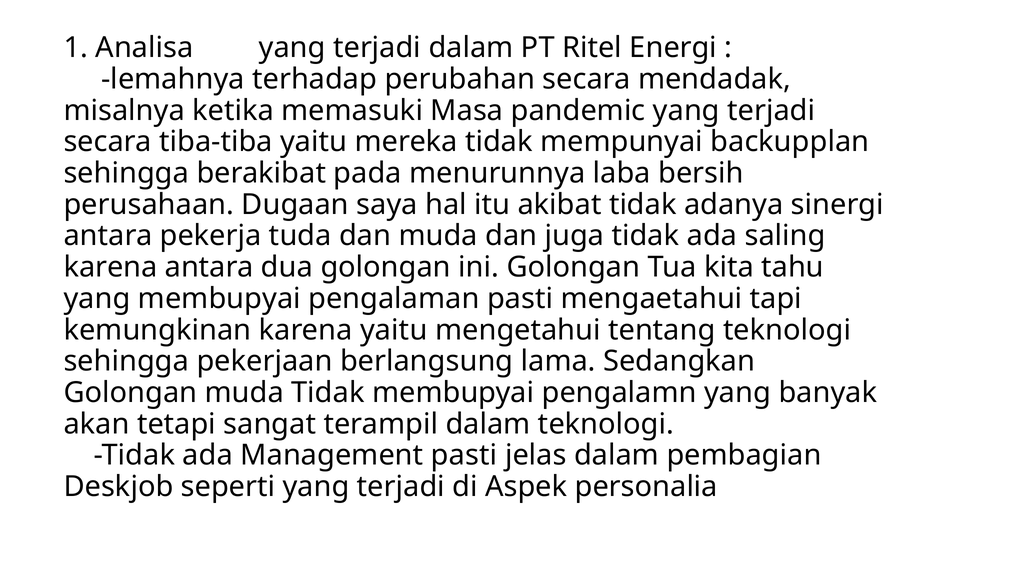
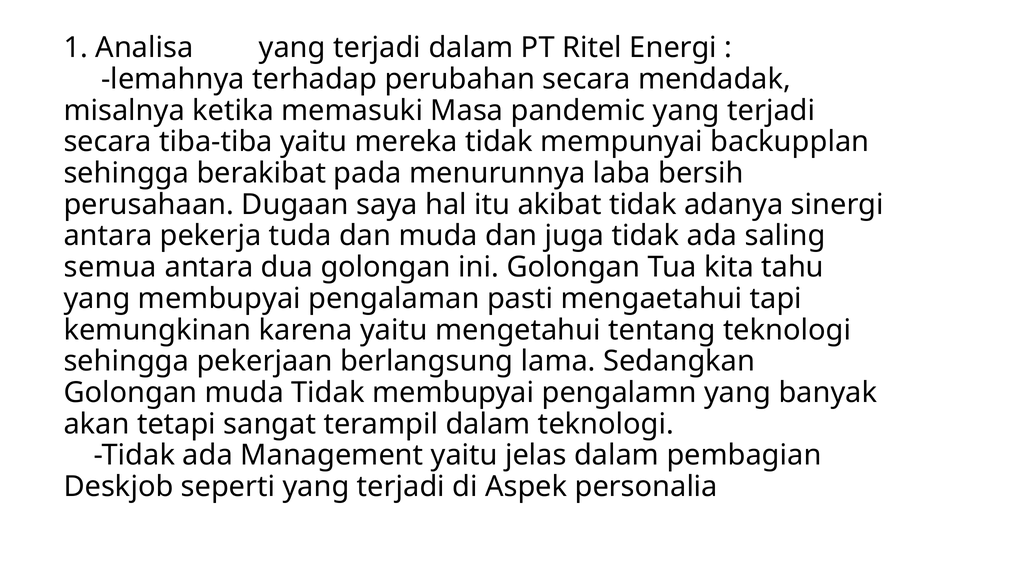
karena at (111, 267): karena -> semua
Management pasti: pasti -> yaitu
